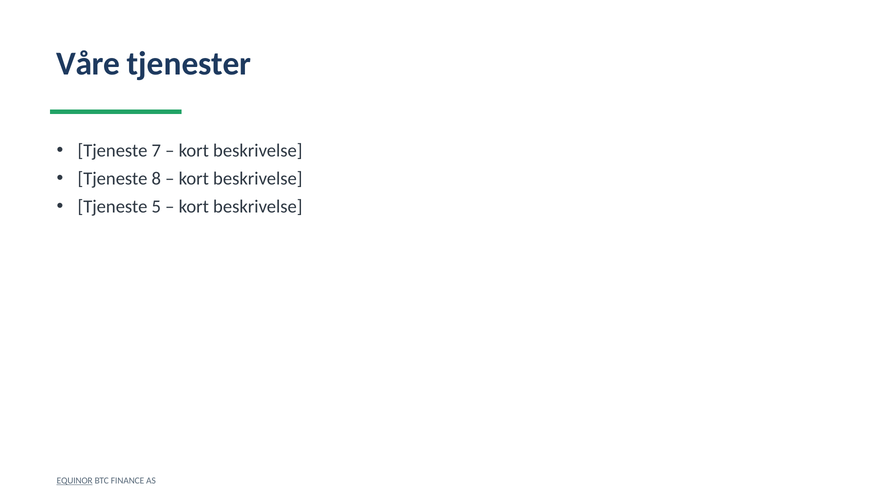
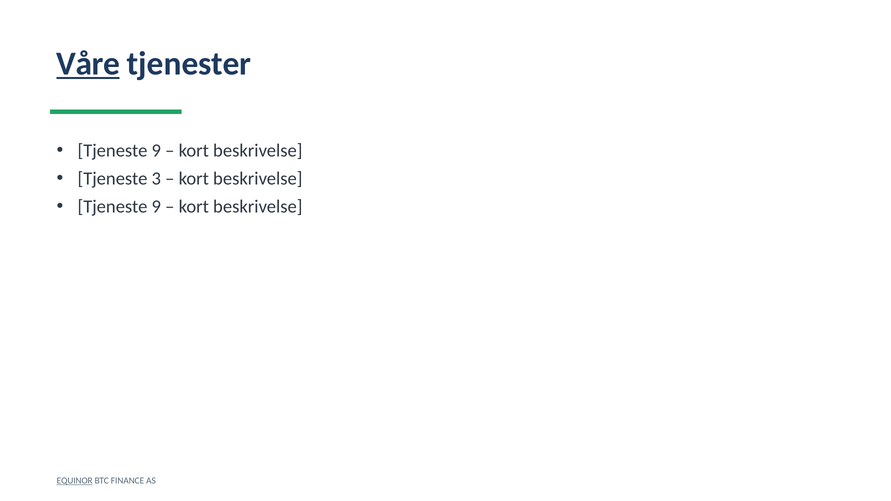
Våre underline: none -> present
7 at (156, 151): 7 -> 9
8: 8 -> 3
5 at (156, 207): 5 -> 9
